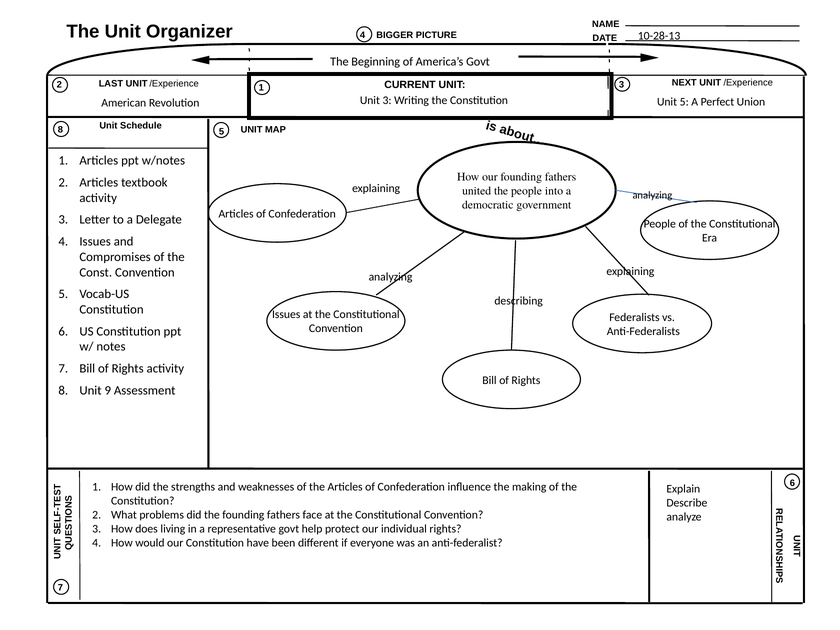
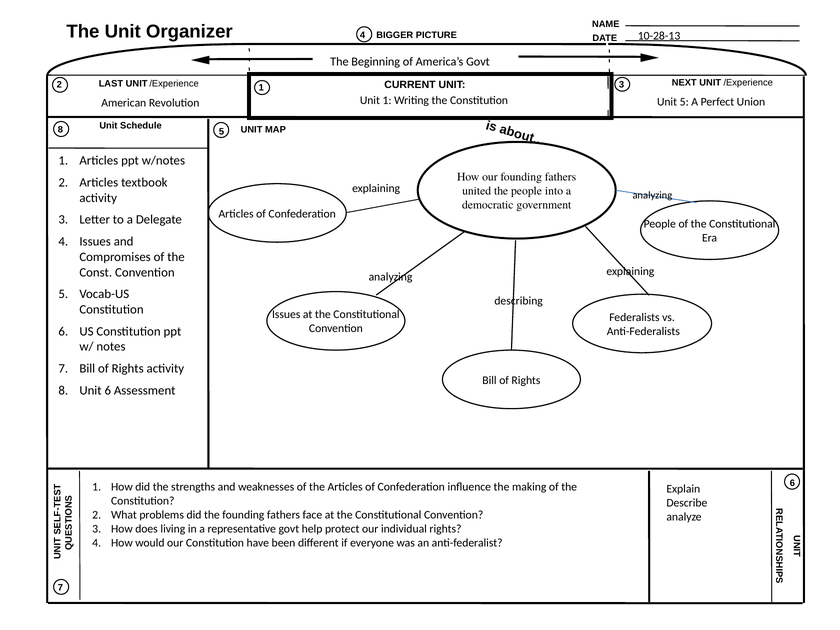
3 at (387, 100): 3 -> 1
Unit 9: 9 -> 6
